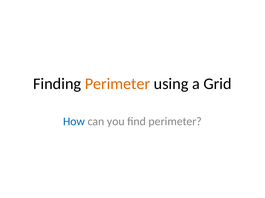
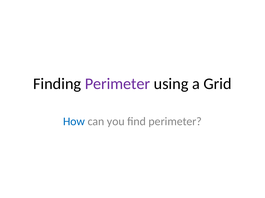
Perimeter at (117, 84) colour: orange -> purple
